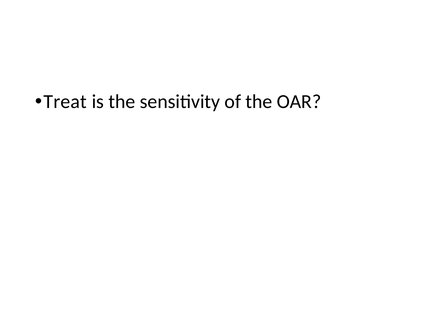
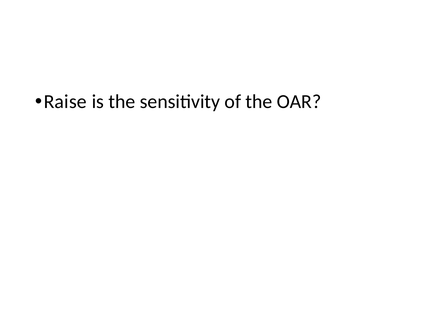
Treat: Treat -> Raise
